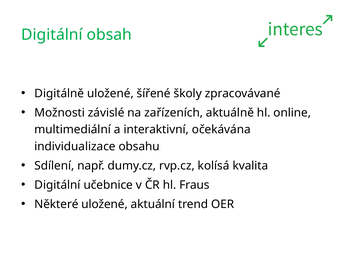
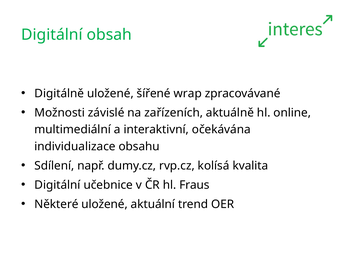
školy: školy -> wrap
